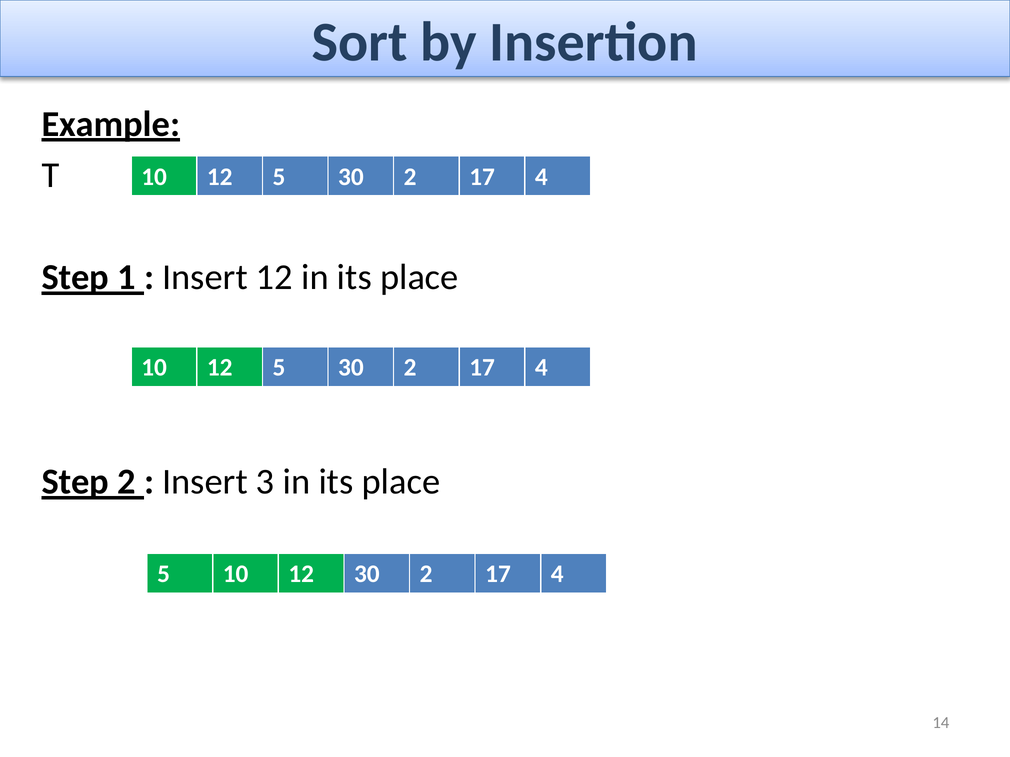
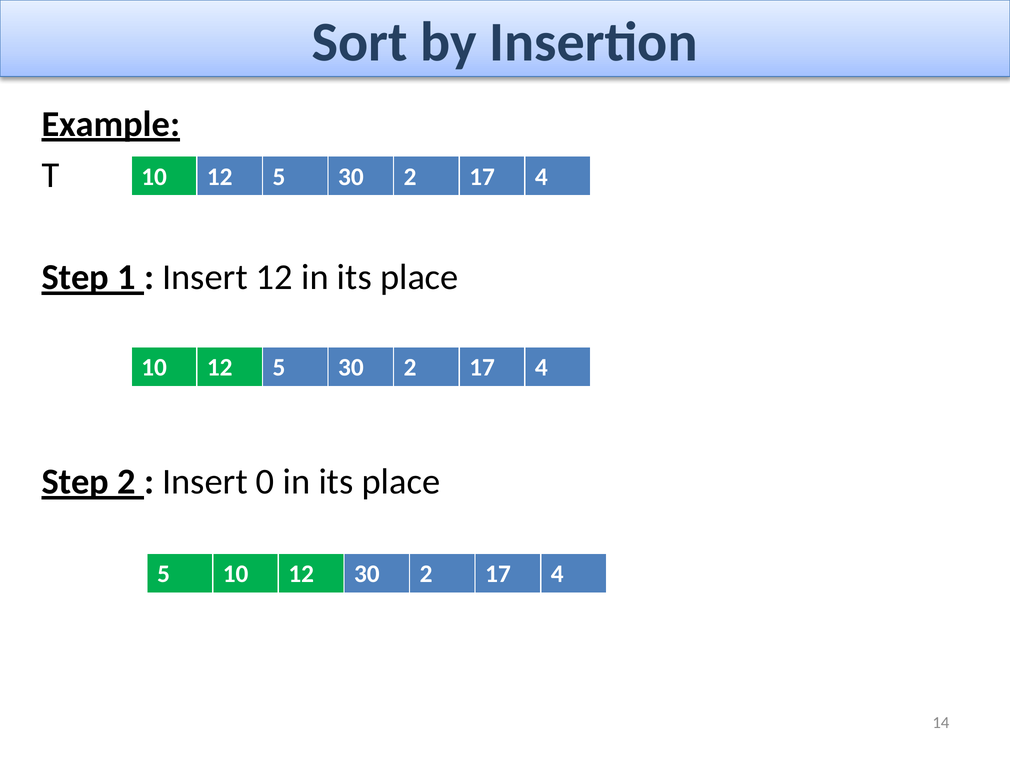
3: 3 -> 0
